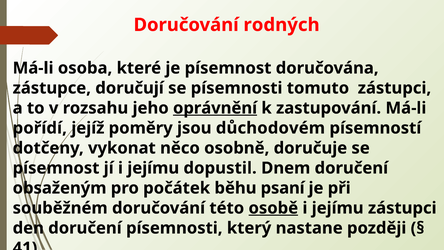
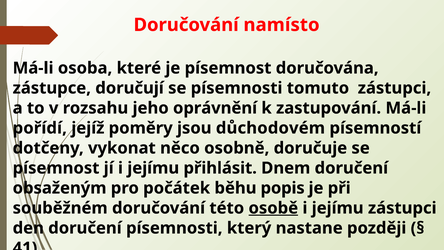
rodných: rodných -> namísto
oprávnění underline: present -> none
dopustil: dopustil -> přihlásit
psaní: psaní -> popis
